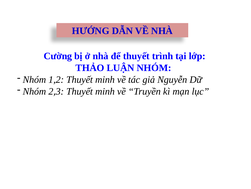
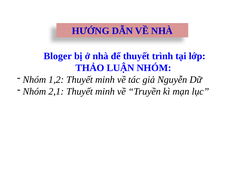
Cường: Cường -> Bloger
2,3: 2,3 -> 2,1
